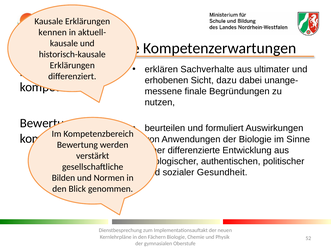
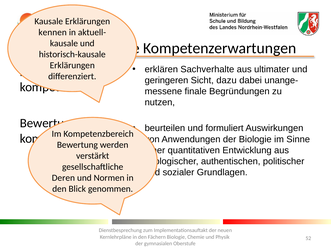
erhobenen: erhobenen -> geringeren
differenzierte: differenzierte -> quantitativen
Gesundheit: Gesundheit -> Grundlagen
Bilden: Bilden -> Deren
